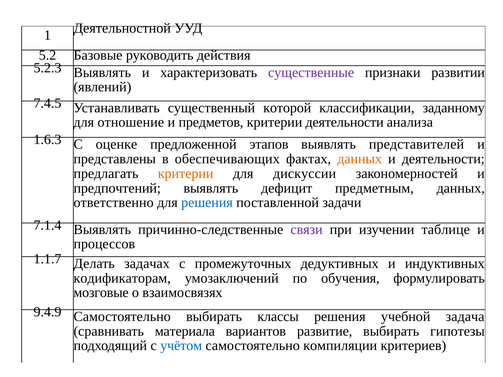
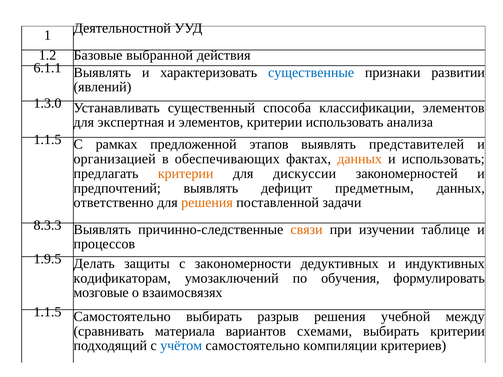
5.2: 5.2 -> 1.2
руководить: руководить -> выбранной
5.2.3: 5.2.3 -> 6.1.1
существенные colour: purple -> blue
7.4.5: 7.4.5 -> 1.3.0
которой: которой -> способа
классификации заданному: заданному -> элементов
отношение: отношение -> экспертная
и предметов: предметов -> элементов
критерии деятельности: деятельности -> использовать
1.6.3 at (47, 140): 1.6.3 -> 1.1.5
оценке: оценке -> рамках
представлены: представлены -> организацией
и деятельности: деятельности -> использовать
решения at (207, 203) colour: blue -> orange
7.1.4: 7.1.4 -> 8.3.3
связи colour: purple -> orange
1.1.7: 1.1.7 -> 1.9.5
задачах: задачах -> защиты
промежуточных: промежуточных -> закономерности
9.4.9 at (47, 312): 9.4.9 -> 1.1.5
классы: классы -> разрыв
задача: задача -> между
развитие: развитие -> схемами
выбирать гипотезы: гипотезы -> критерии
